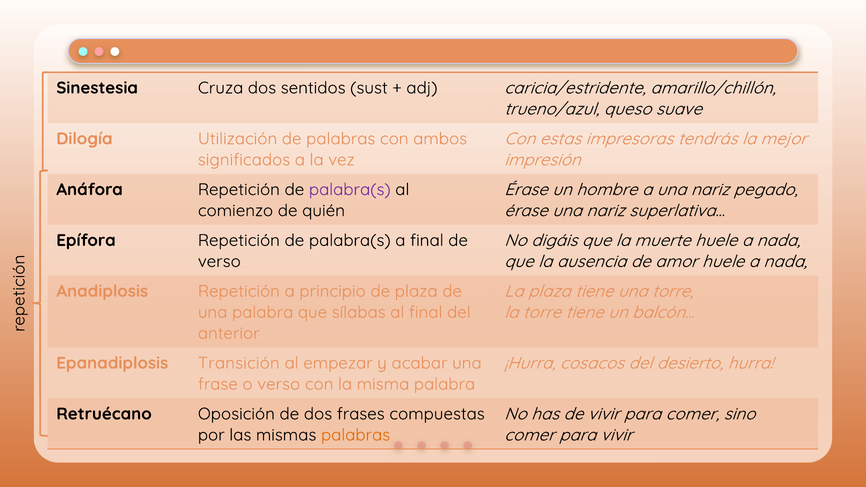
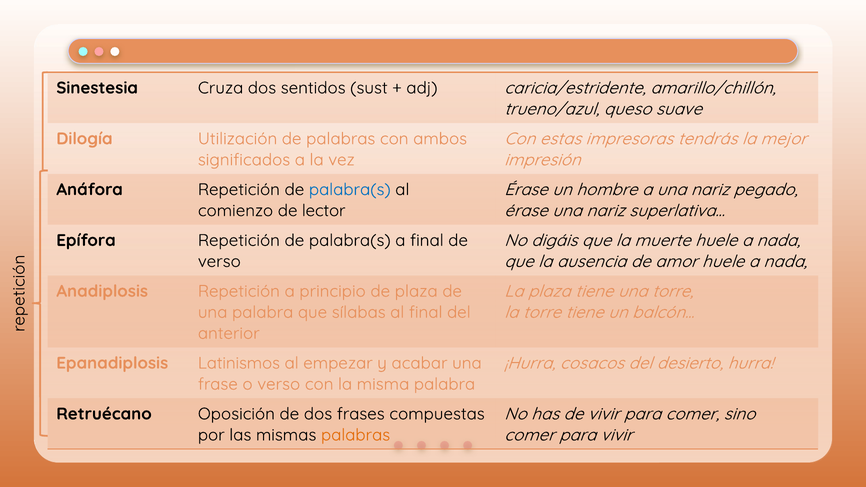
palabra(s at (350, 190) colour: purple -> blue
quién: quién -> lector
Transición: Transición -> Latinismos
